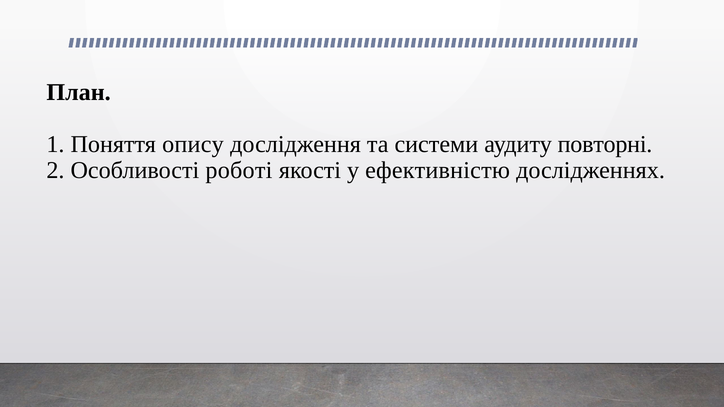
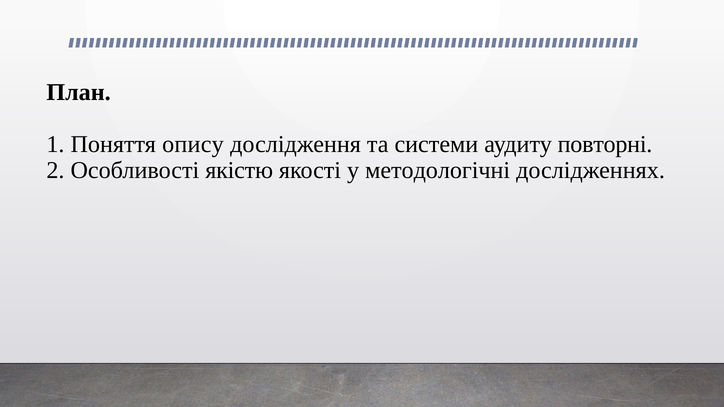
роботі: роботі -> якістю
ефективністю: ефективністю -> методологічні
